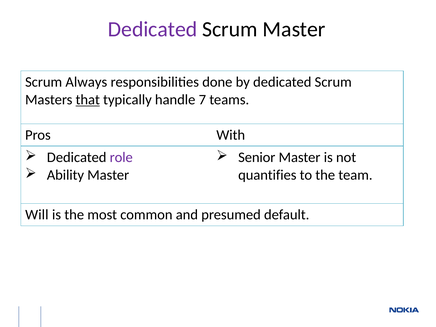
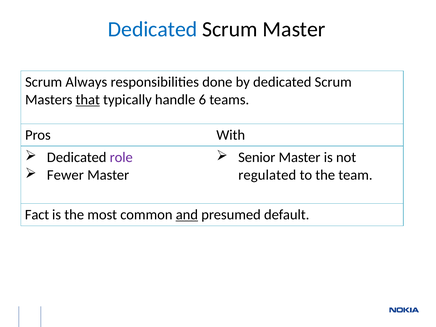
Dedicated at (153, 29) colour: purple -> blue
7: 7 -> 6
Ability: Ability -> Fewer
quantifies: quantifies -> regulated
Will: Will -> Fact
and underline: none -> present
